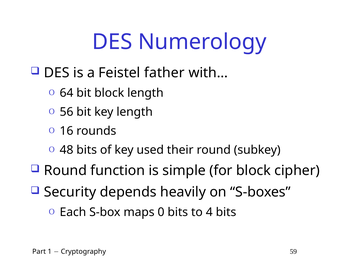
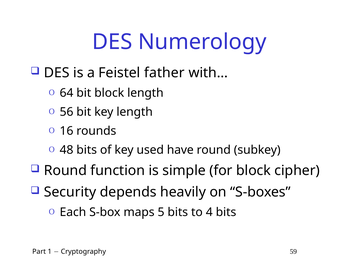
their: their -> have
0: 0 -> 5
